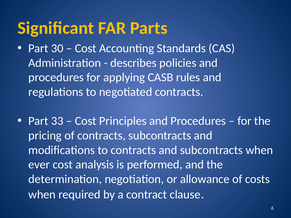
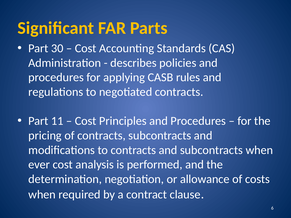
33: 33 -> 11
